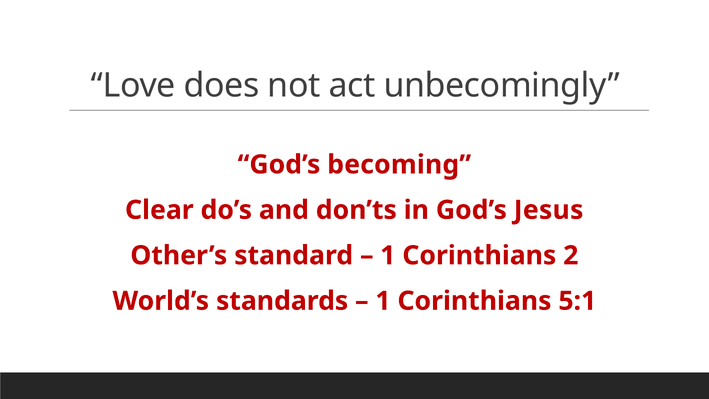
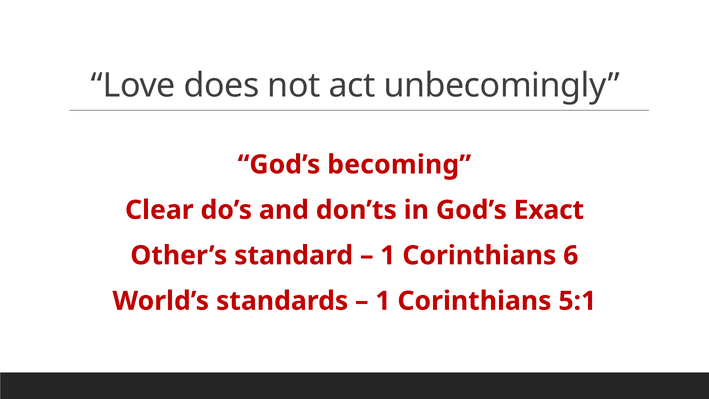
Jesus: Jesus -> Exact
2: 2 -> 6
